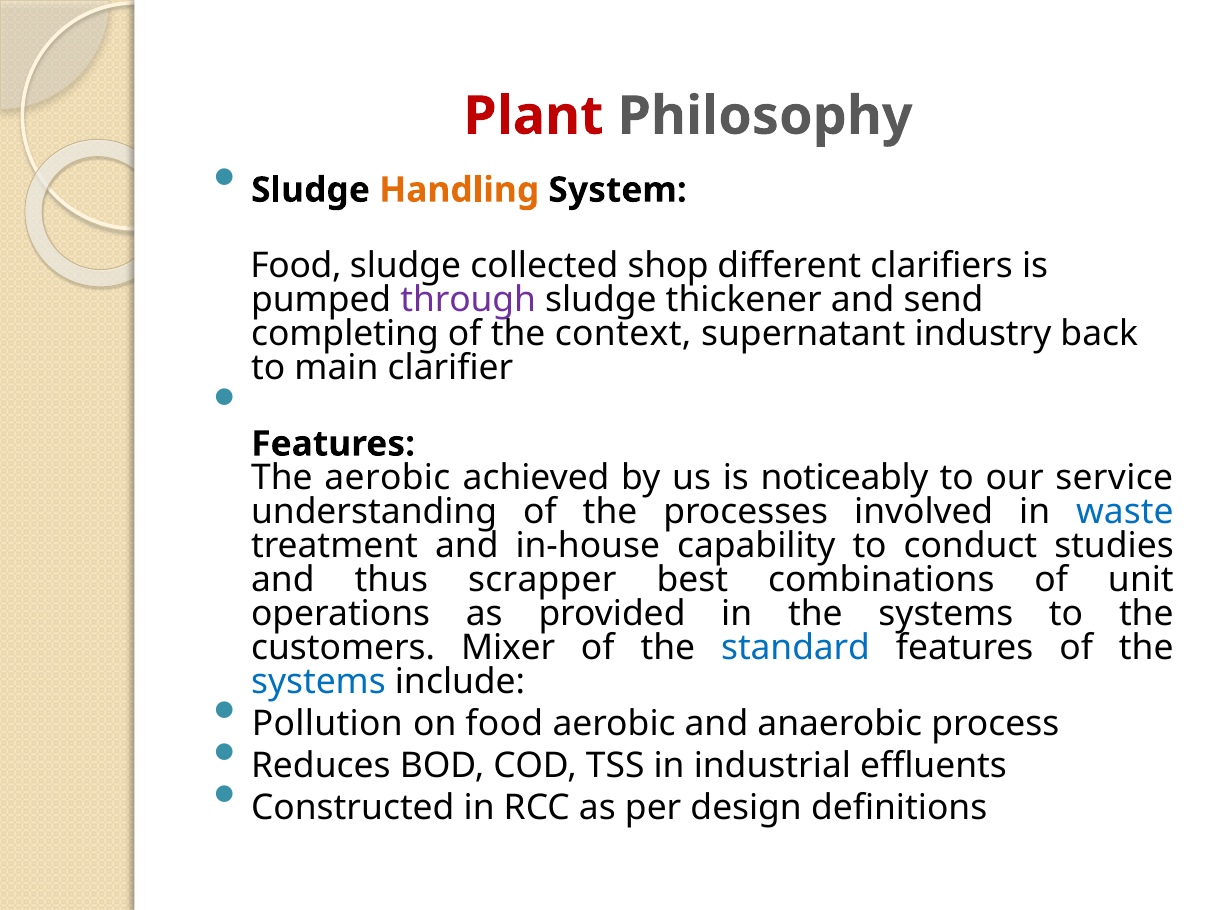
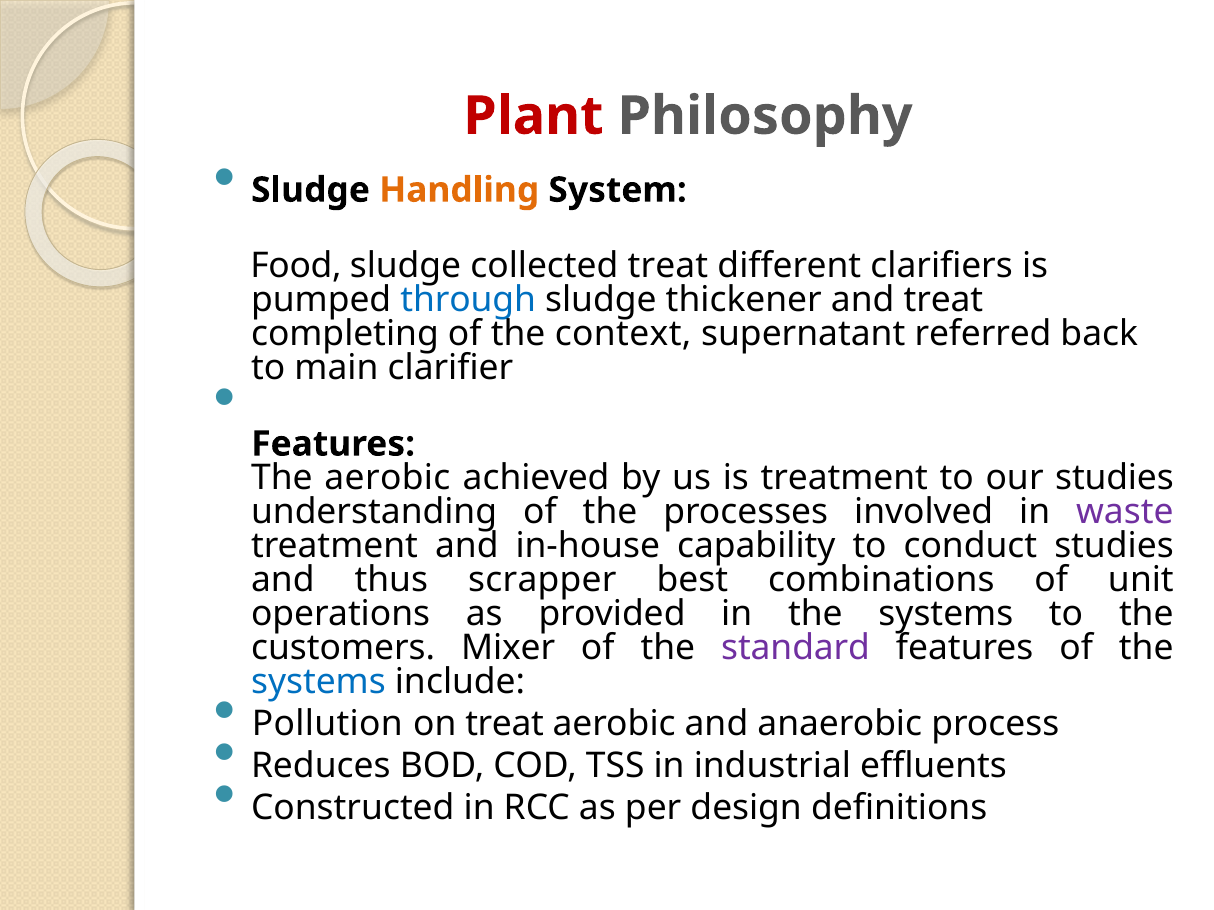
collected shop: shop -> treat
through colour: purple -> blue
and send: send -> treat
industry: industry -> referred
is noticeably: noticeably -> treatment
our service: service -> studies
waste colour: blue -> purple
standard colour: blue -> purple
on food: food -> treat
